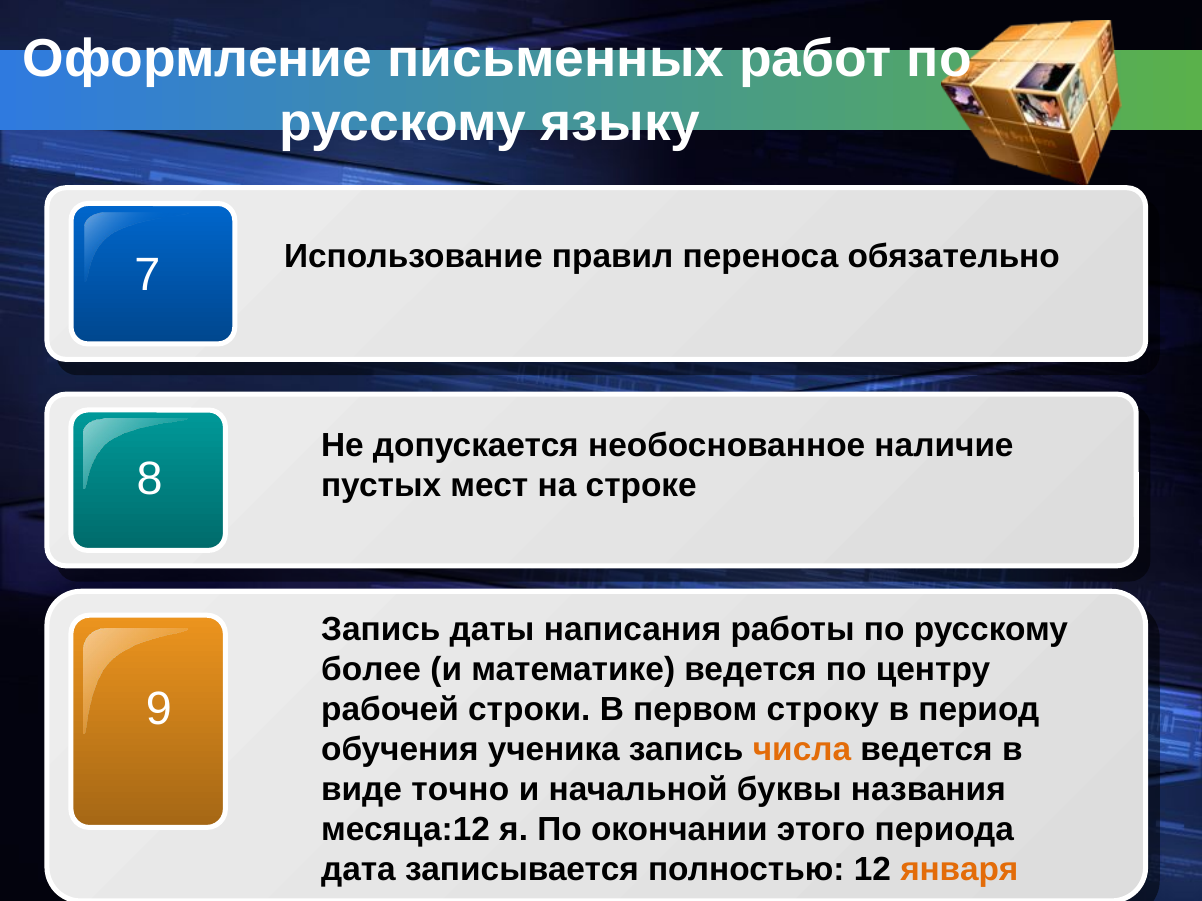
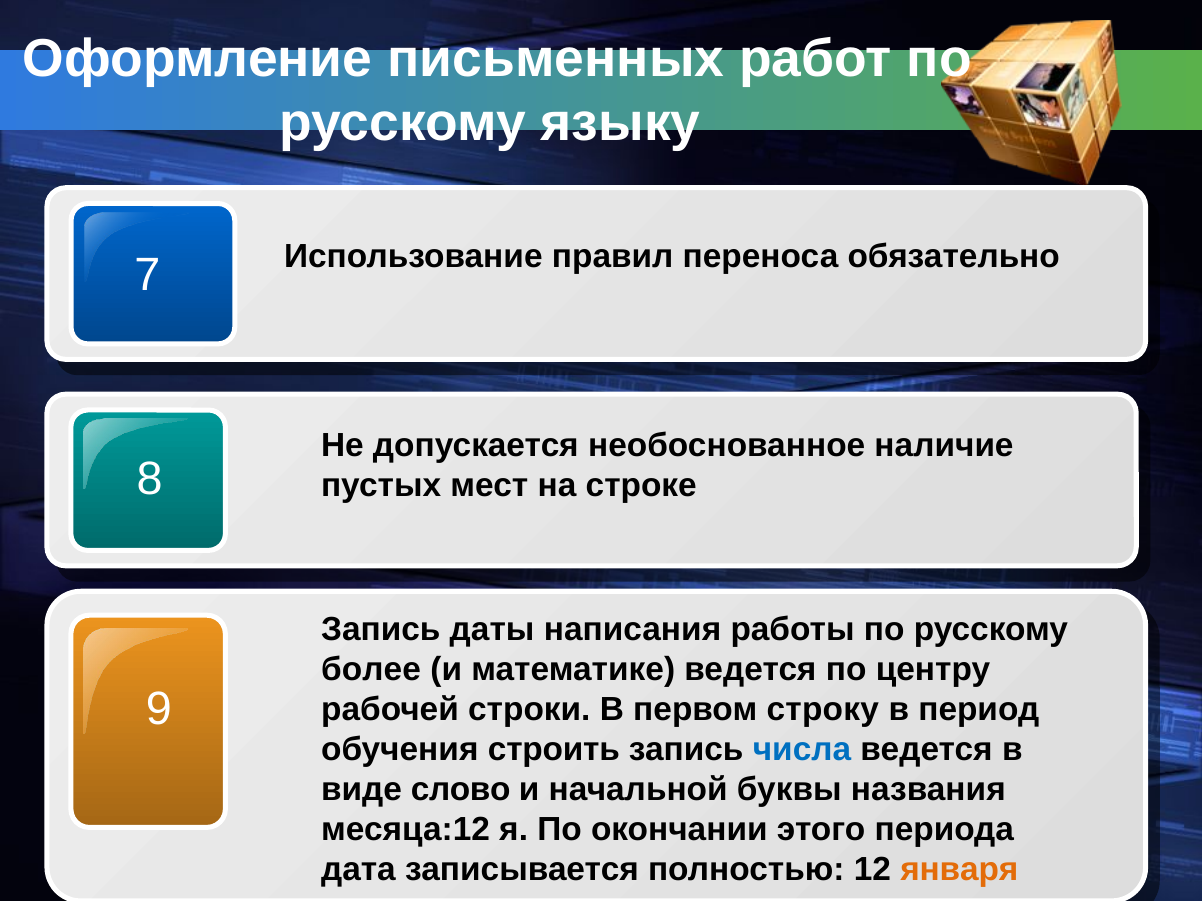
ученика: ученика -> строить
числа colour: orange -> blue
точно: точно -> слово
